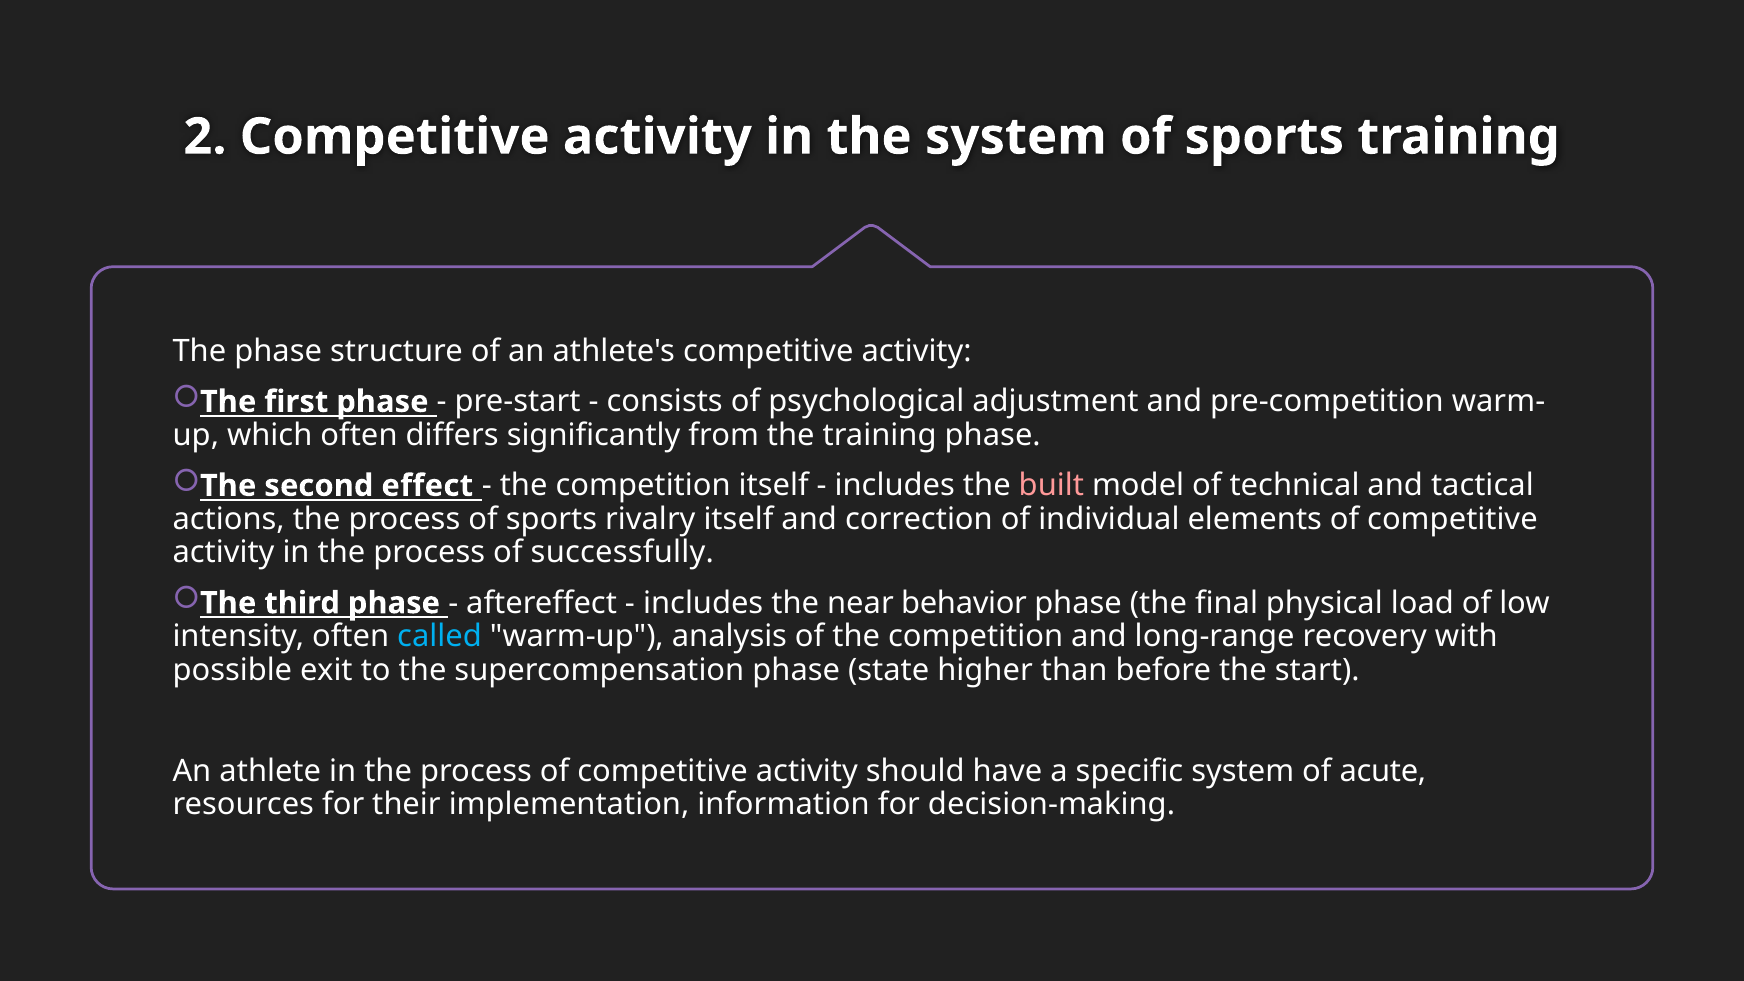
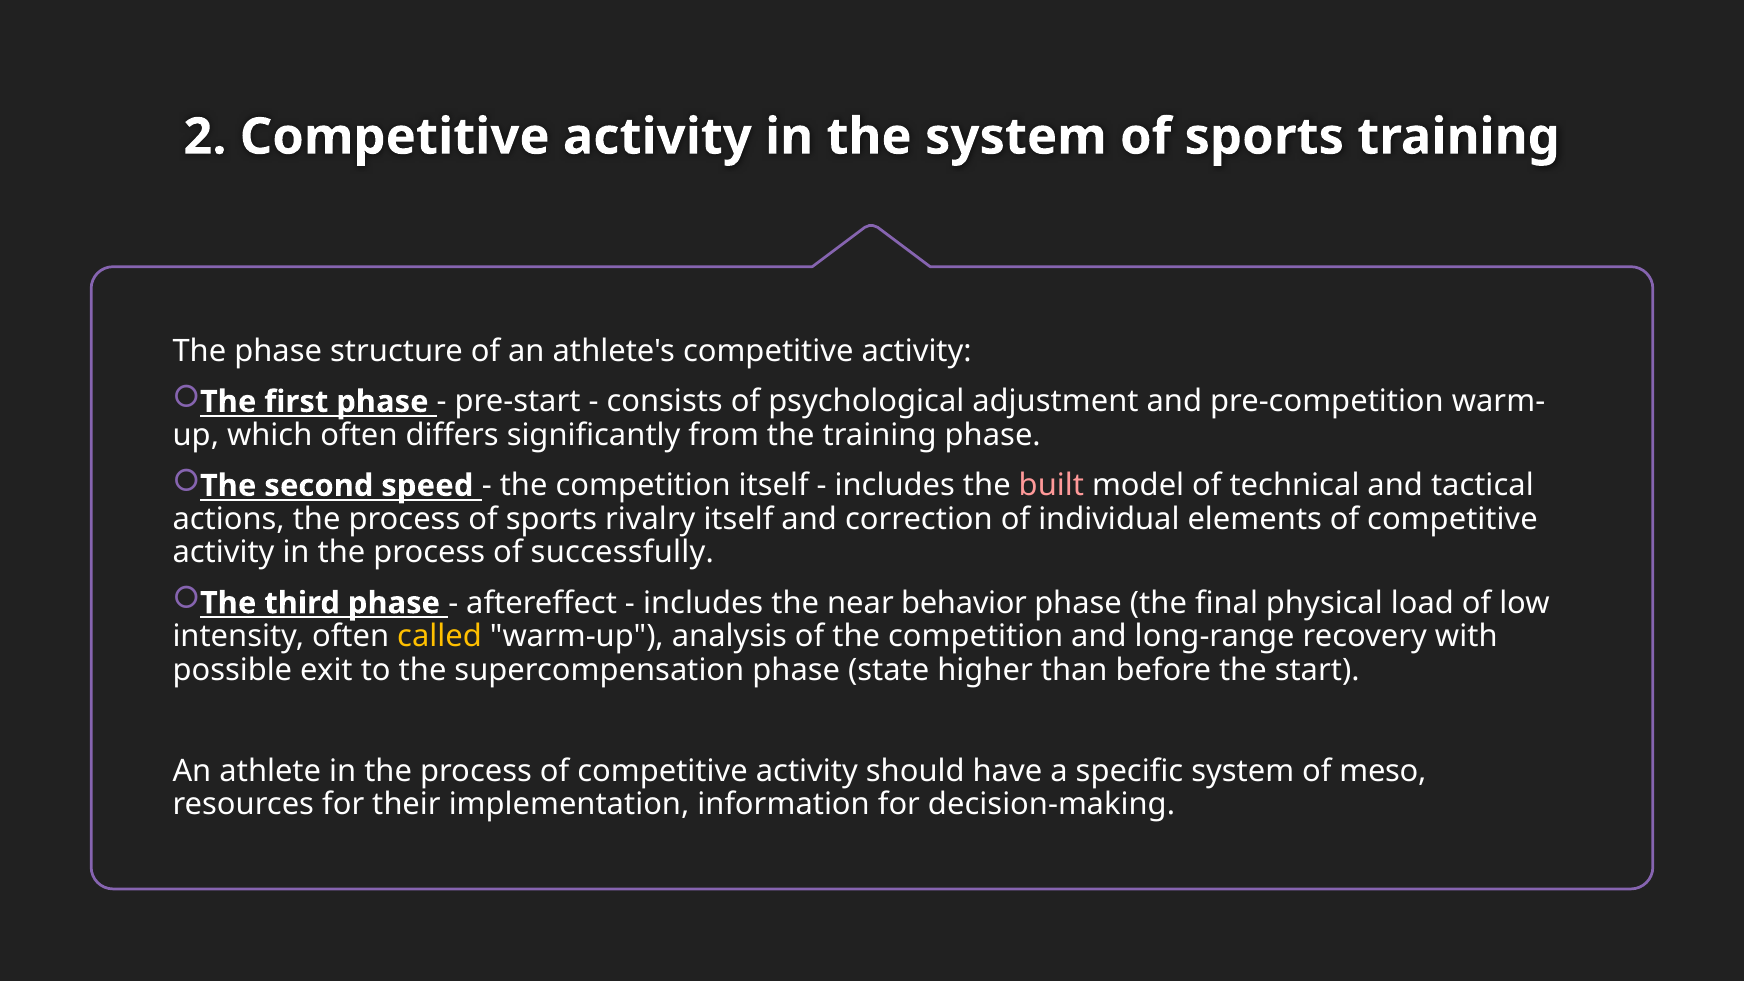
effect: effect -> speed
called colour: light blue -> yellow
acute: acute -> meso
